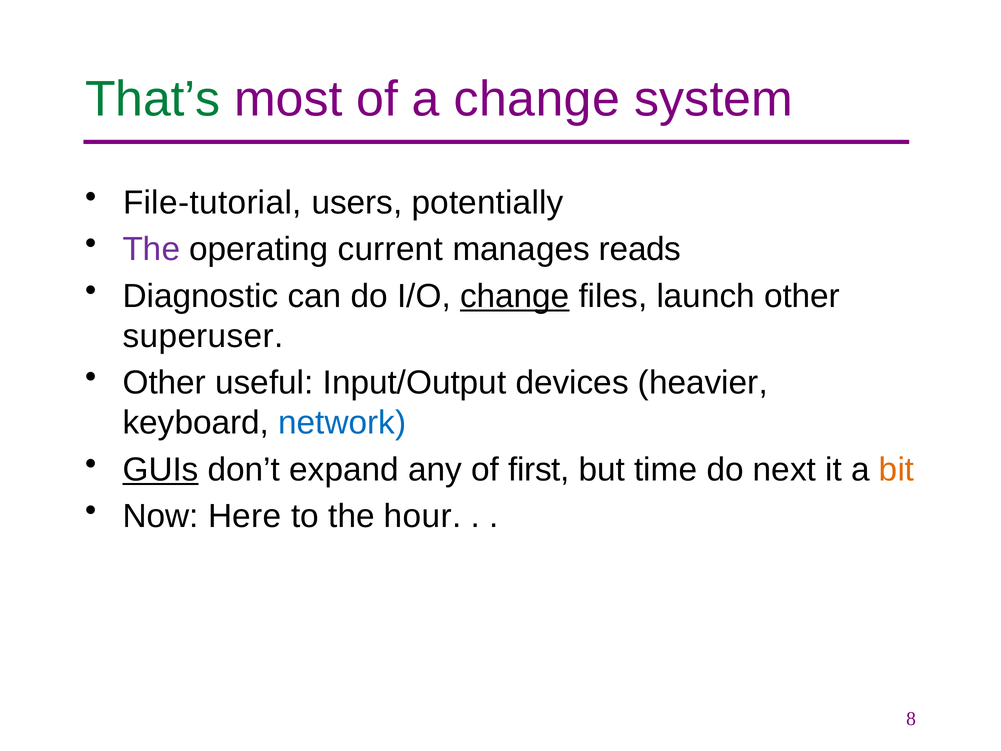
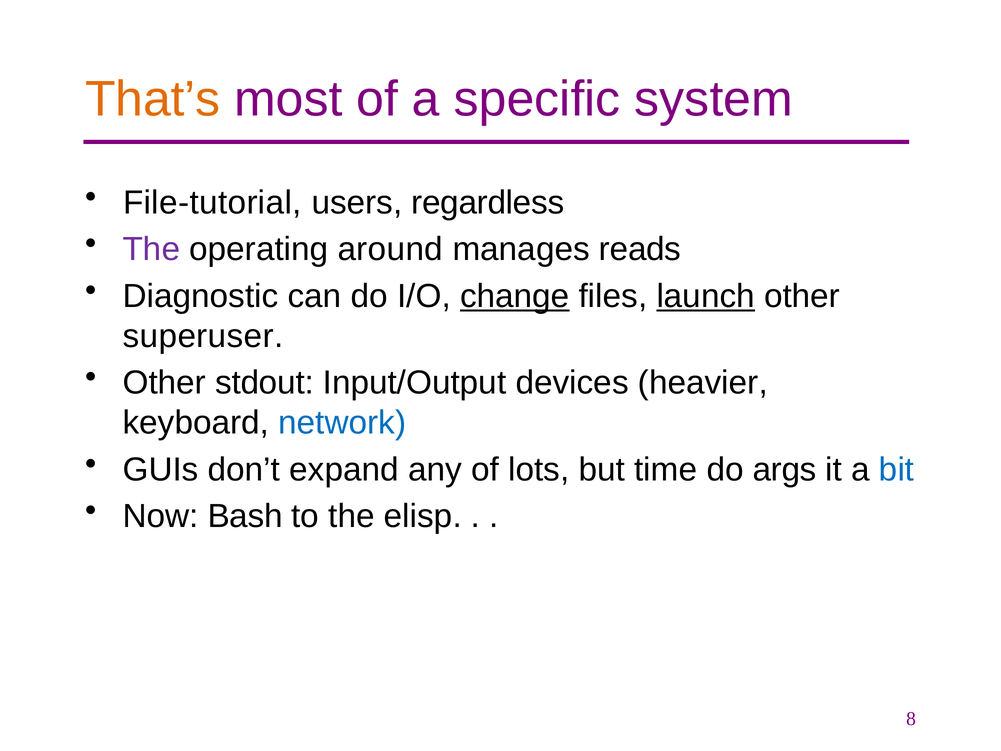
That’s colour: green -> orange
a change: change -> specific
potentially: potentially -> regardless
current: current -> around
launch underline: none -> present
useful: useful -> stdout
GUIs underline: present -> none
first: first -> lots
next: next -> args
bit colour: orange -> blue
Here: Here -> Bash
hour: hour -> elisp
